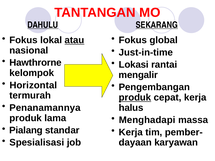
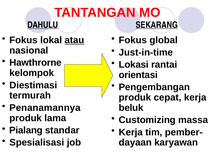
mengalir: mengalir -> orientasi
Horizontal: Horizontal -> Diestimasi
produk at (135, 98) underline: present -> none
halus: halus -> beluk
Menghadapi: Menghadapi -> Customizing
